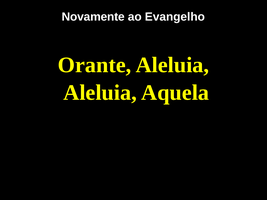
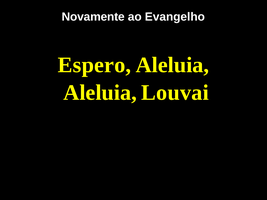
Orante: Orante -> Espero
Aquela: Aquela -> Louvai
